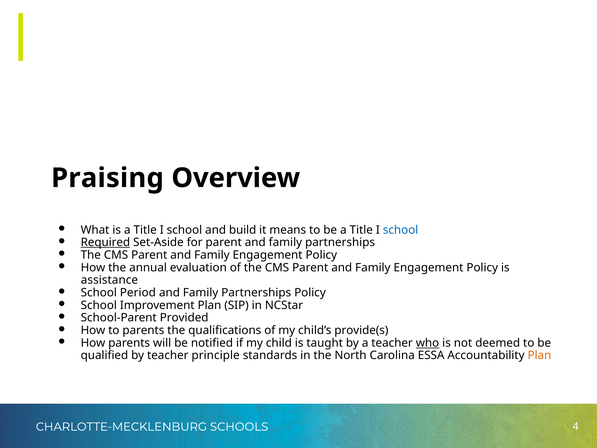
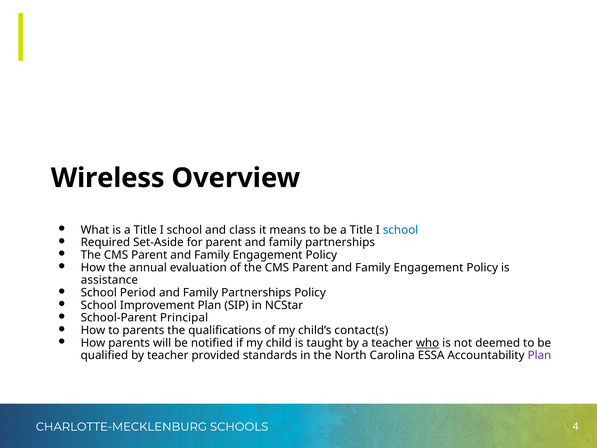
Praising: Praising -> Wireless
build: build -> class
Required underline: present -> none
Provided: Provided -> Principal
provide(s: provide(s -> contact(s
principle: principle -> provided
Plan at (539, 355) colour: orange -> purple
